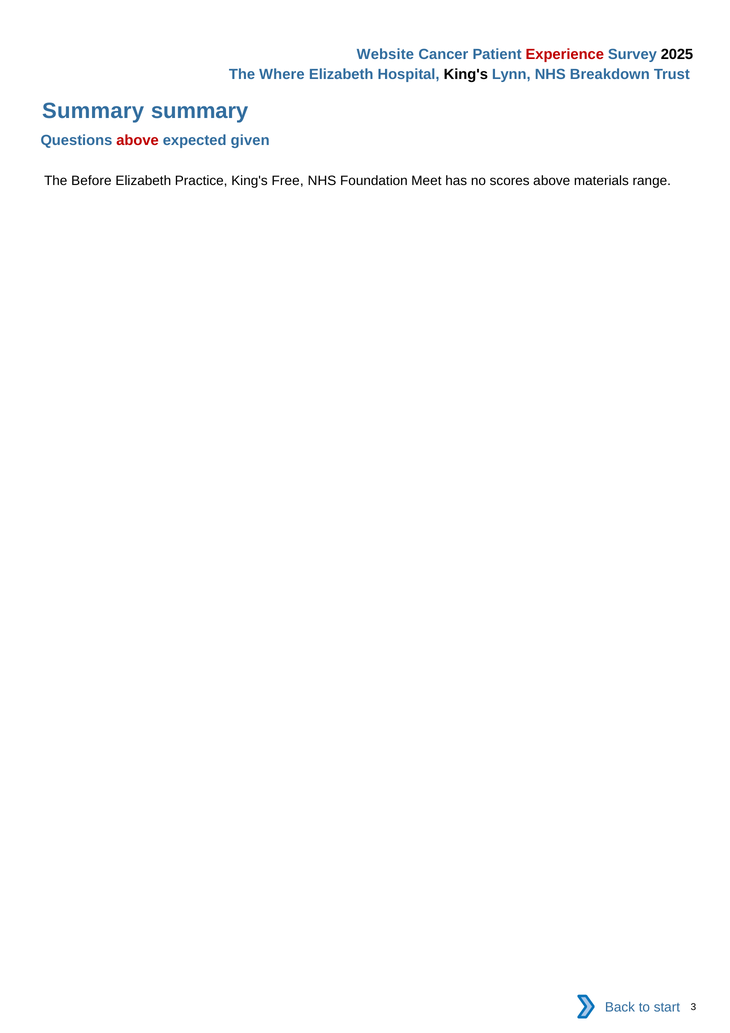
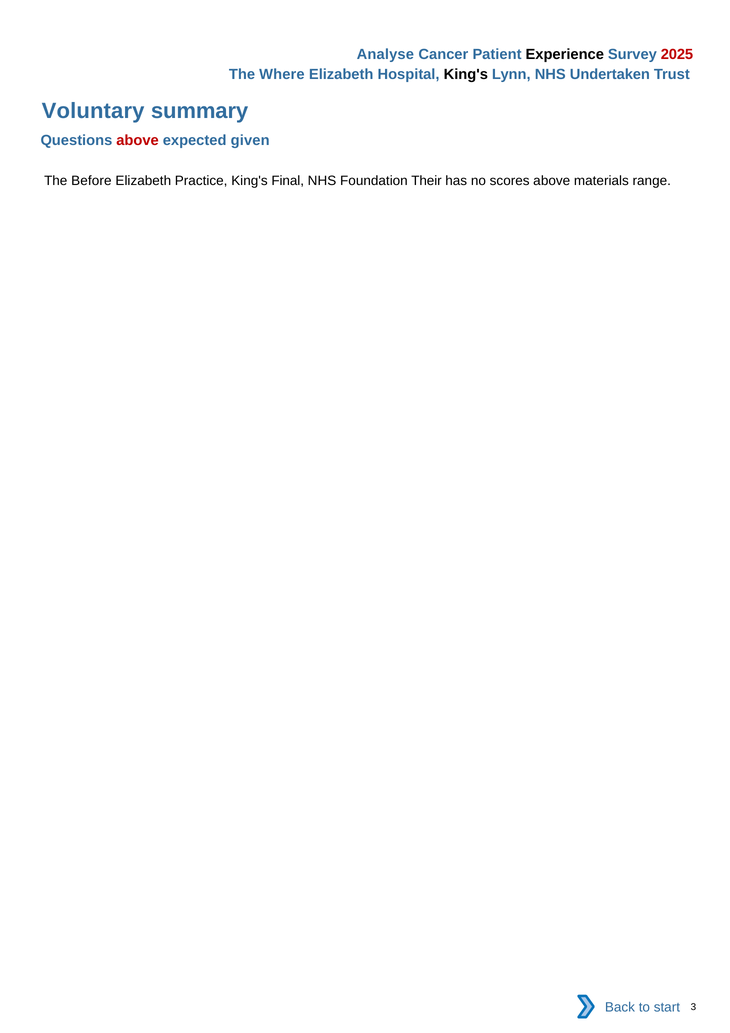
Website: Website -> Analyse
Experience colour: red -> black
2025 colour: black -> red
Breakdown: Breakdown -> Undertaken
Summary at (93, 111): Summary -> Voluntary
Free: Free -> Final
Meet: Meet -> Their
